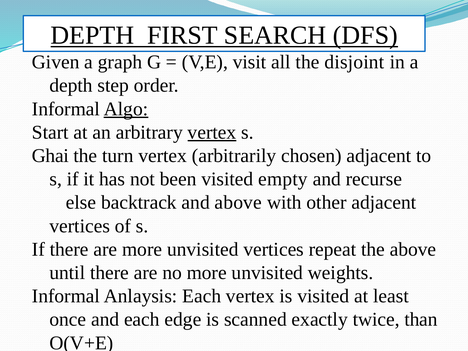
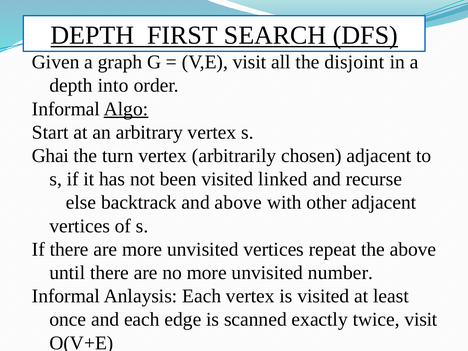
step: step -> into
vertex at (212, 132) underline: present -> none
empty: empty -> linked
weights: weights -> number
twice than: than -> visit
